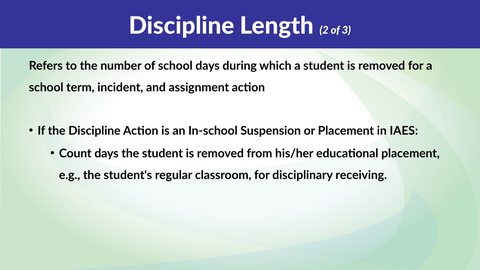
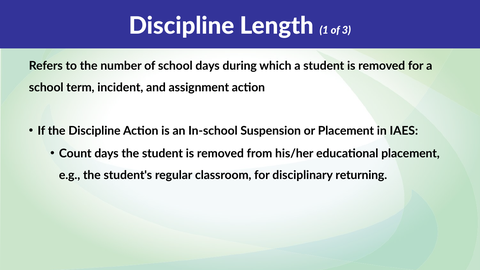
2: 2 -> 1
receiving: receiving -> returning
